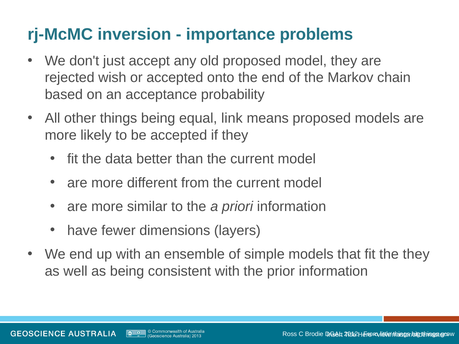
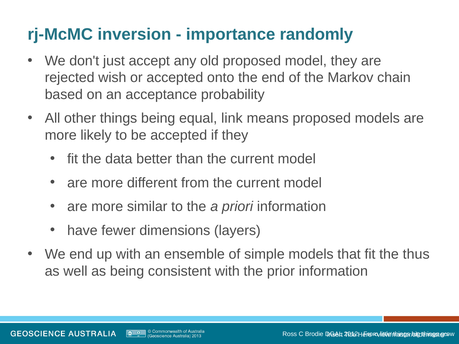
problems: problems -> randomly
the they: they -> thus
